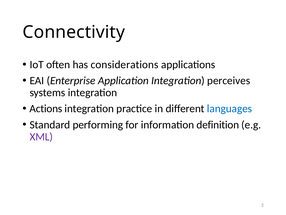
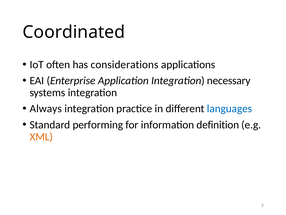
Connectivity: Connectivity -> Coordinated
perceives: perceives -> necessary
Actions: Actions -> Always
XML colour: purple -> orange
